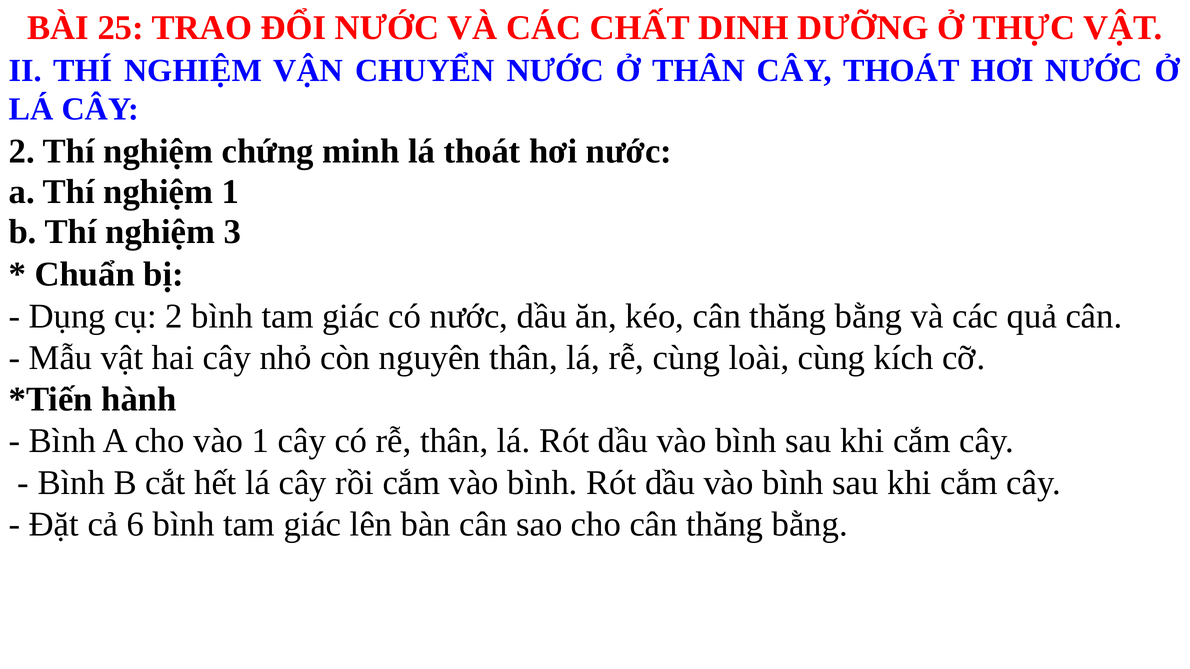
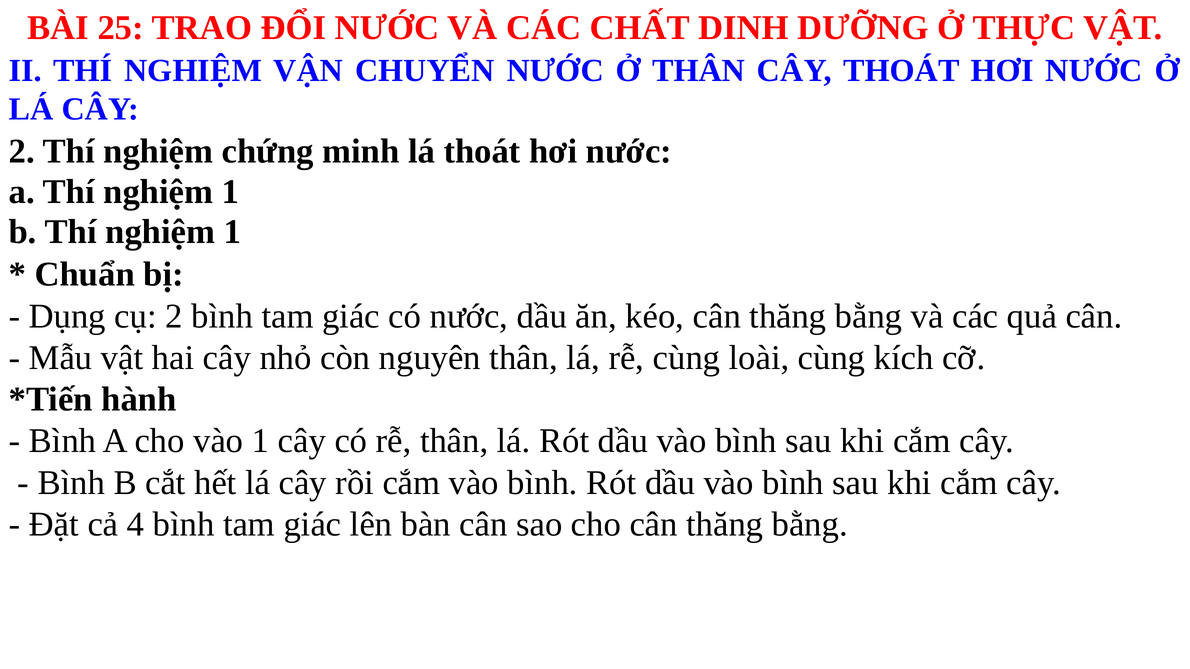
b Thí nghiệm 3: 3 -> 1
6: 6 -> 4
